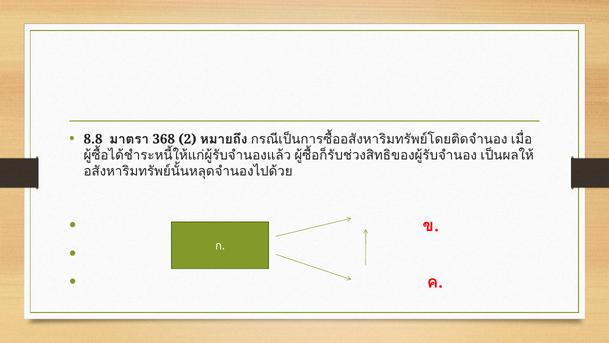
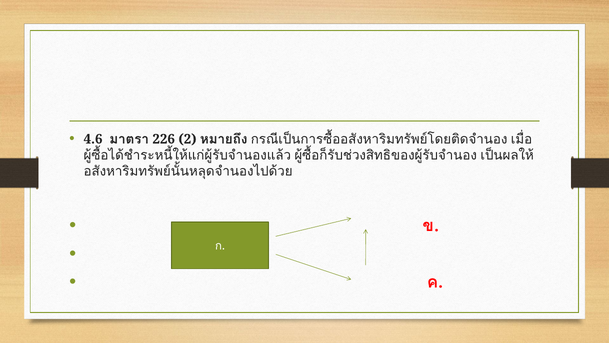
8.8: 8.8 -> 4.6
368: 368 -> 226
